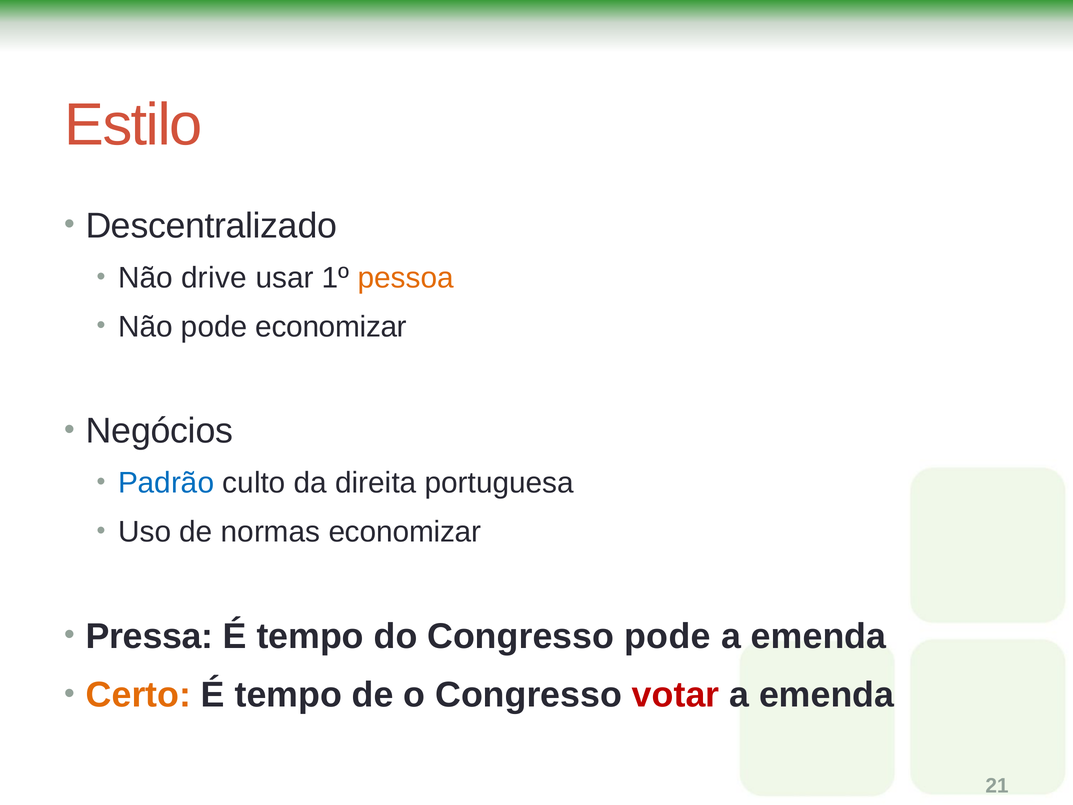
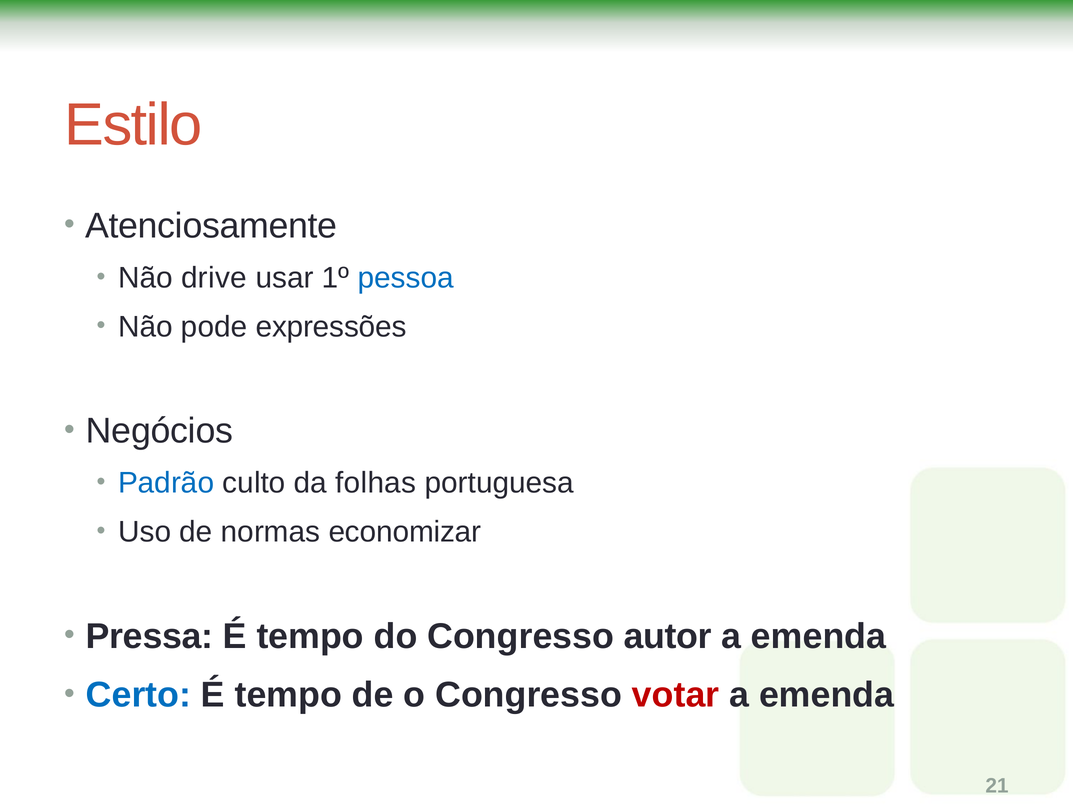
Descentralizado: Descentralizado -> Atenciosamente
pessoa colour: orange -> blue
pode economizar: economizar -> expressões
direita: direita -> folhas
Congresso pode: pode -> autor
Certo colour: orange -> blue
